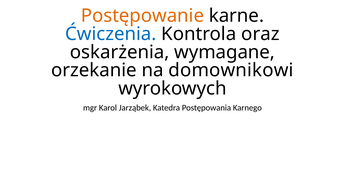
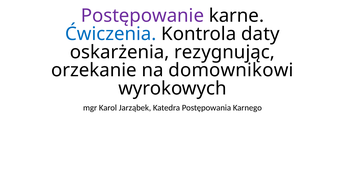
Postępowanie colour: orange -> purple
oraz: oraz -> daty
wymagane: wymagane -> rezygnując
